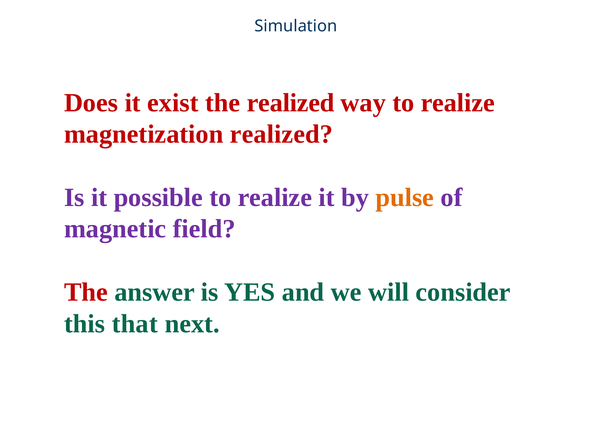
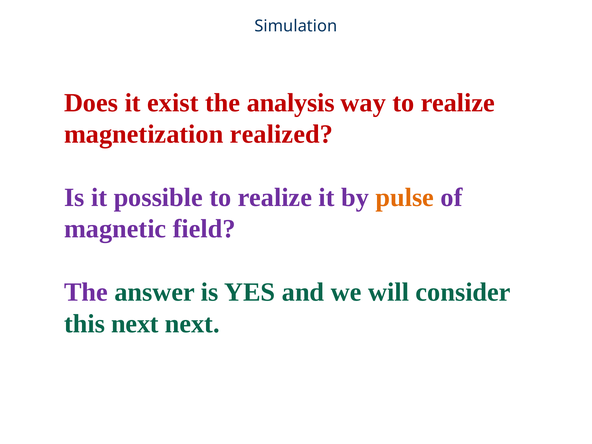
the realized: realized -> analysis
The at (86, 292) colour: red -> purple
this that: that -> next
